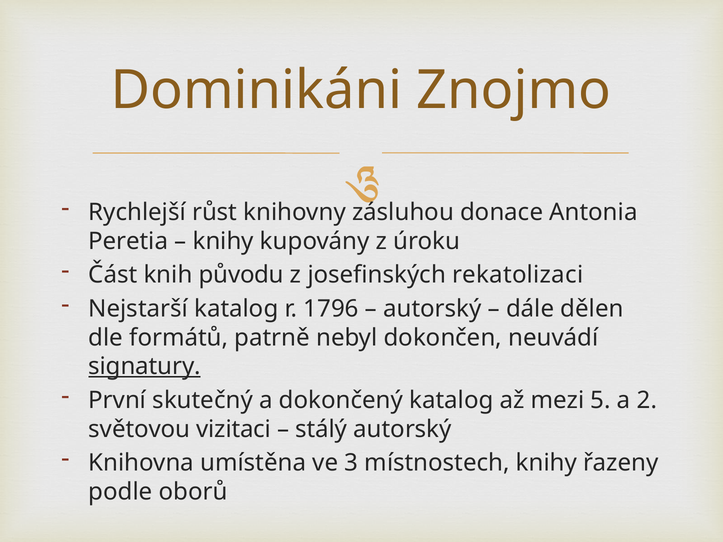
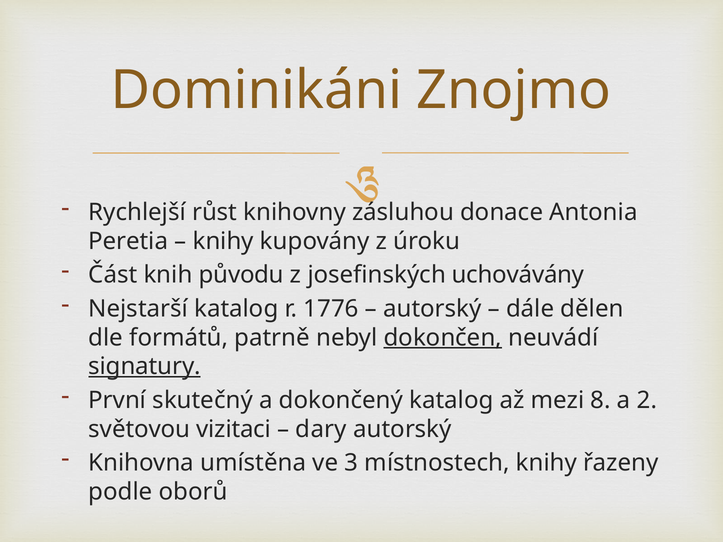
rekatolizaci: rekatolizaci -> uchovávány
1796: 1796 -> 1776
dokončen underline: none -> present
5: 5 -> 8
stálý: stálý -> dary
